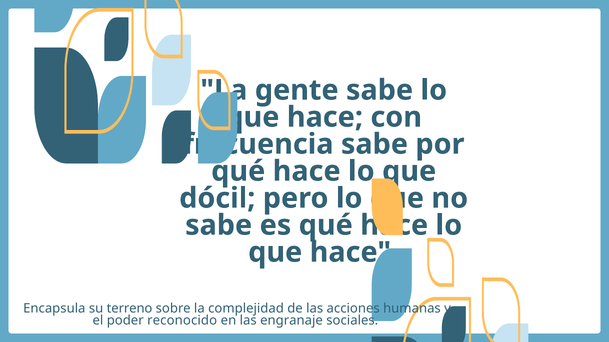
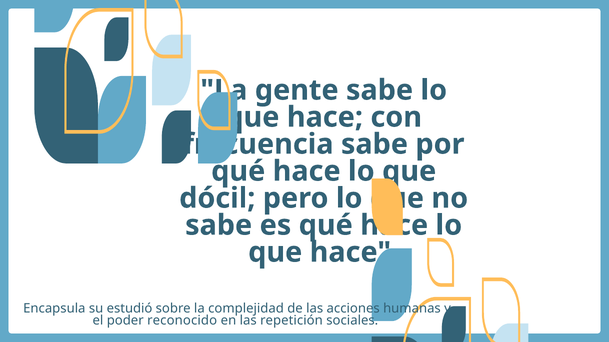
terreno: terreno -> estudió
engranaje: engranaje -> repetición
